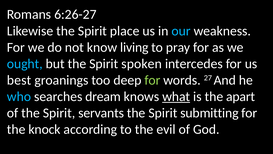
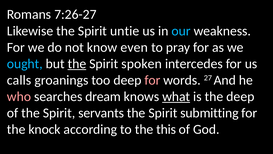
6:26-27: 6:26-27 -> 7:26-27
place: place -> untie
living: living -> even
the at (77, 64) underline: none -> present
best: best -> calls
for at (152, 80) colour: light green -> pink
who colour: light blue -> pink
the apart: apart -> deep
evil: evil -> this
